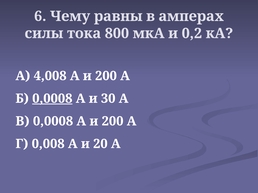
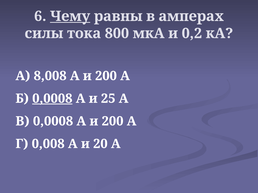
Чему underline: none -> present
4,008: 4,008 -> 8,008
30: 30 -> 25
